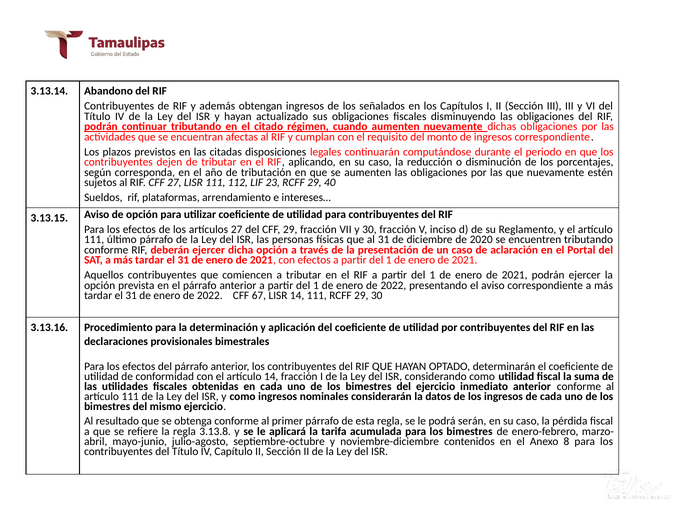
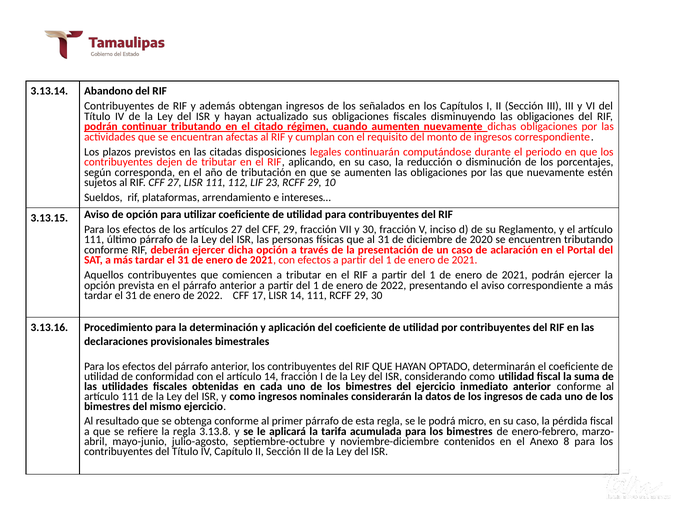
40: 40 -> 10
67: 67 -> 17
serán: serán -> micro
